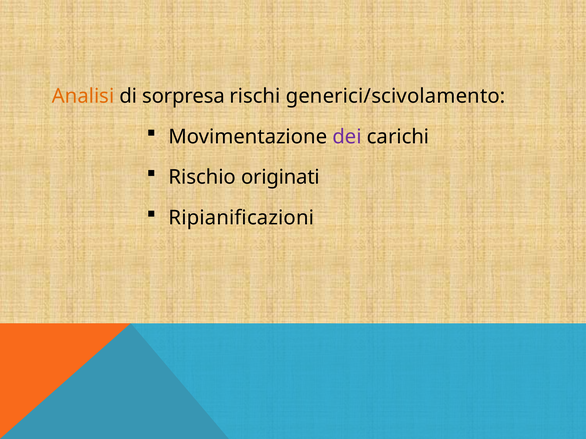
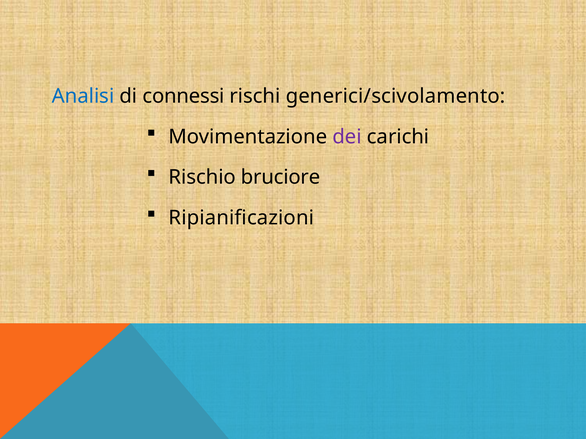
Analisi colour: orange -> blue
sorpresa: sorpresa -> connessi
originati: originati -> bruciore
